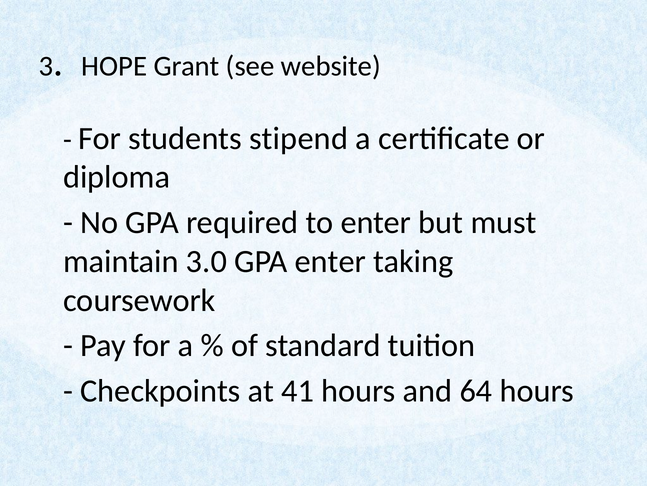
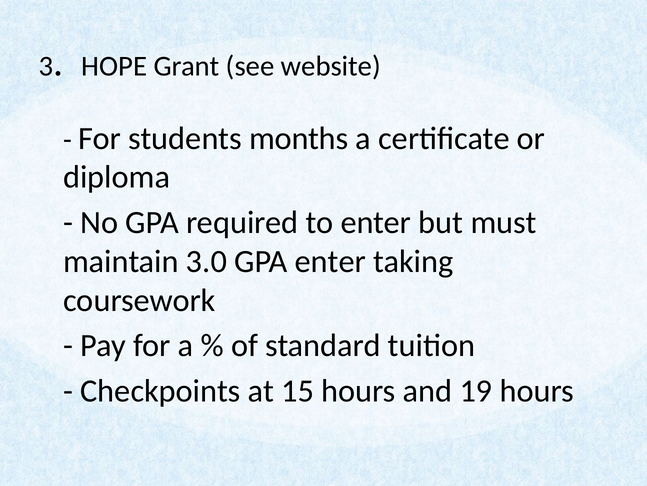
stipend: stipend -> months
41: 41 -> 15
64: 64 -> 19
